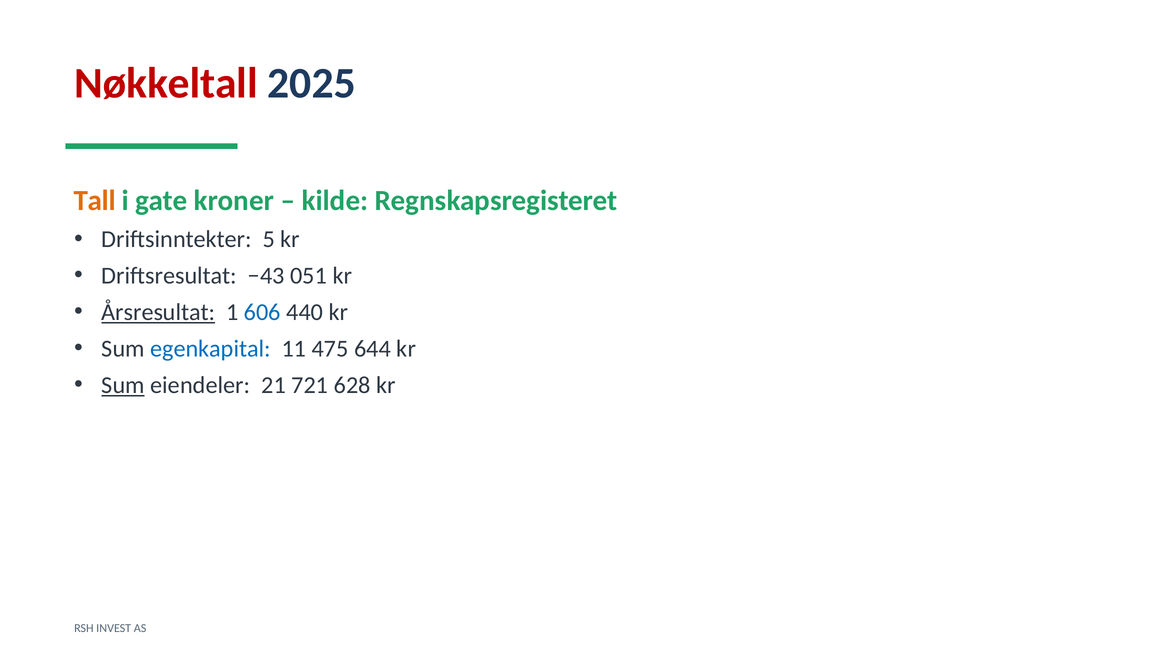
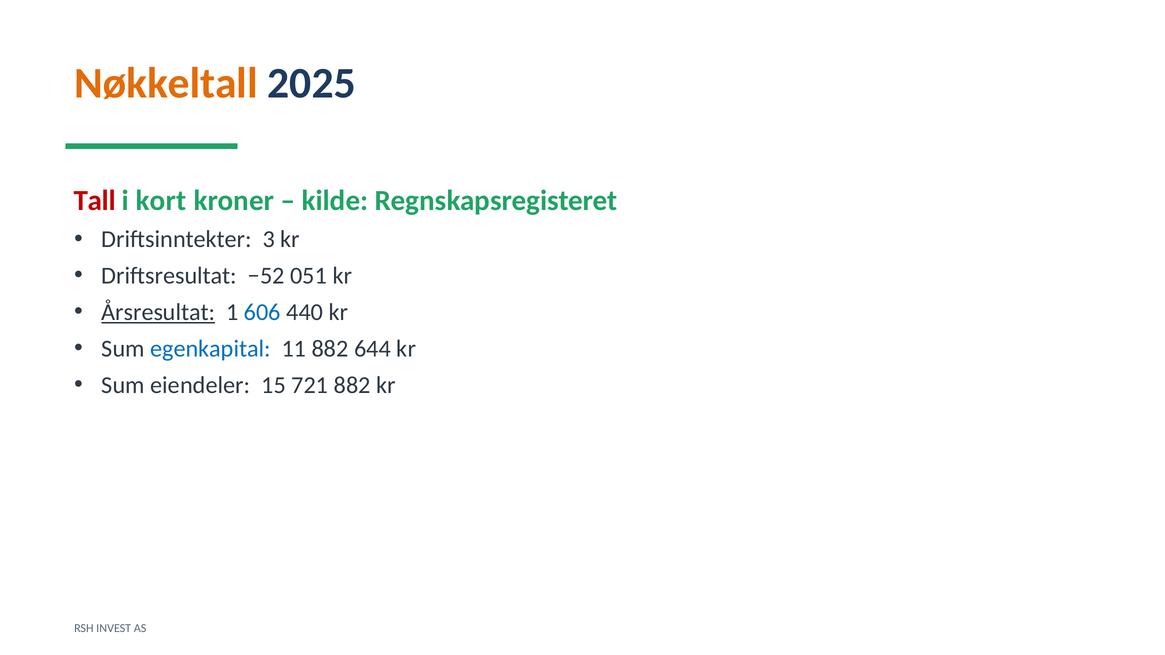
Nøkkeltall colour: red -> orange
Tall colour: orange -> red
gate: gate -> kort
5: 5 -> 3
−43: −43 -> −52
11 475: 475 -> 882
Sum at (123, 385) underline: present -> none
21: 21 -> 15
721 628: 628 -> 882
